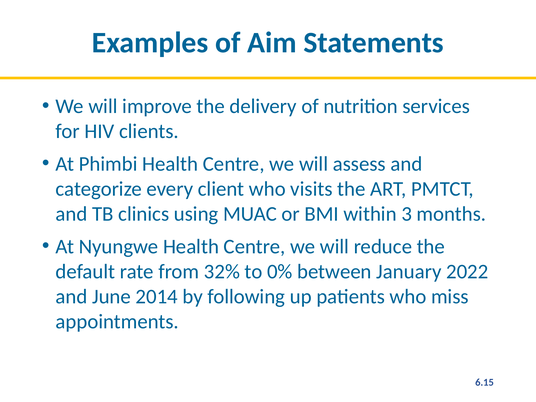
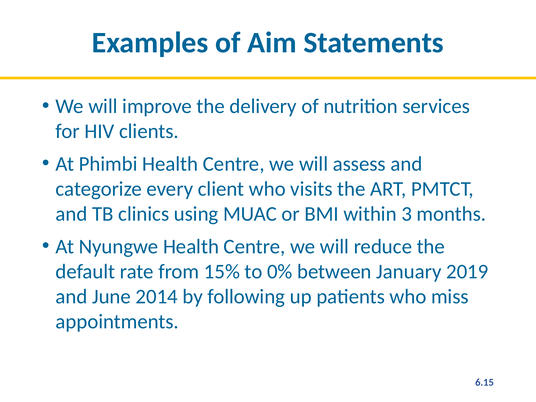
32%: 32% -> 15%
2022: 2022 -> 2019
